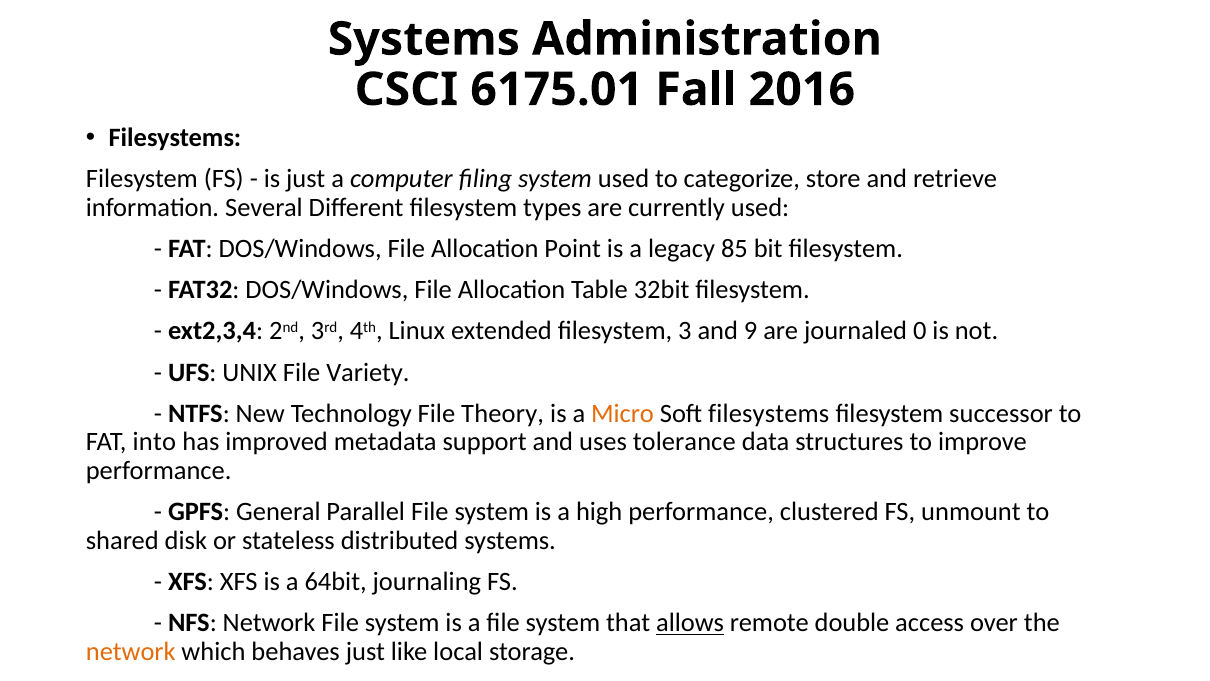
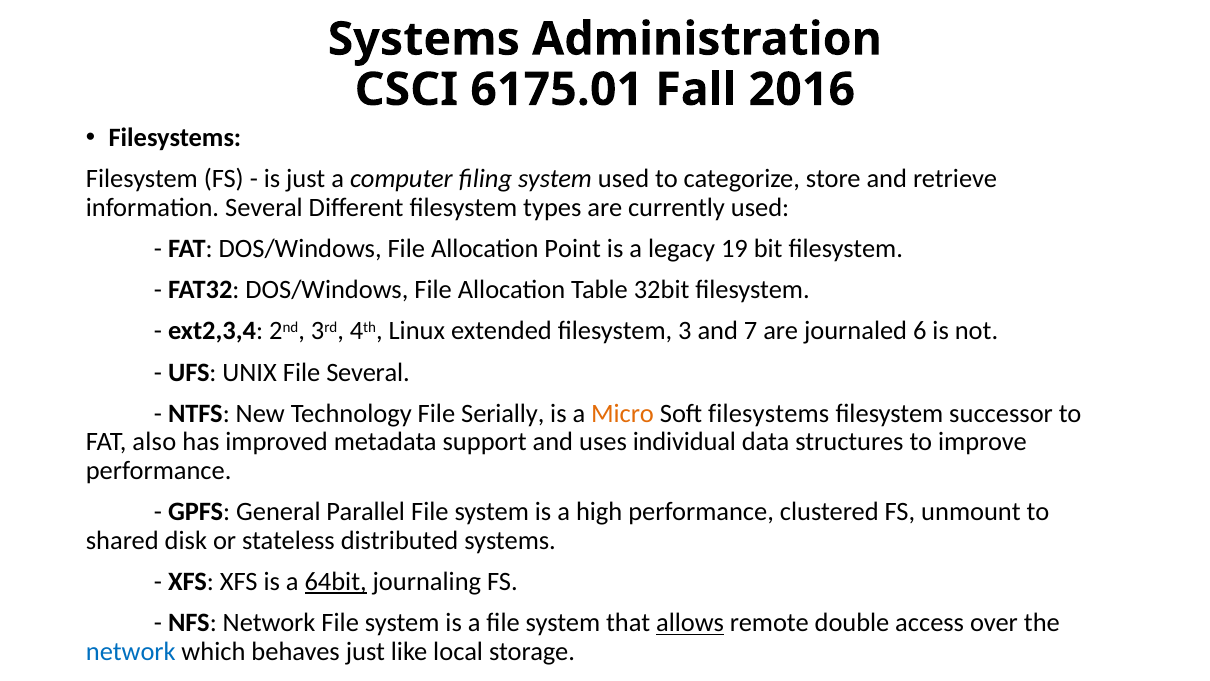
85: 85 -> 19
9: 9 -> 7
0: 0 -> 6
File Variety: Variety -> Several
Theory: Theory -> Serially
into: into -> also
tolerance: tolerance -> individual
64bit underline: none -> present
network at (131, 651) colour: orange -> blue
